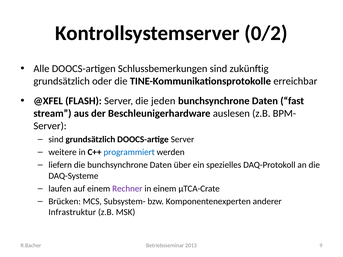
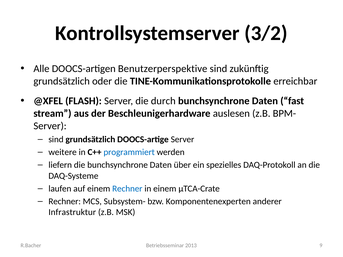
0/2: 0/2 -> 3/2
Schlussbemerkungen: Schlussbemerkungen -> Benutzerperspektive
jeden: jeden -> durch
Rechner at (127, 189) colour: purple -> blue
Brücken at (65, 202): Brücken -> Rechner
